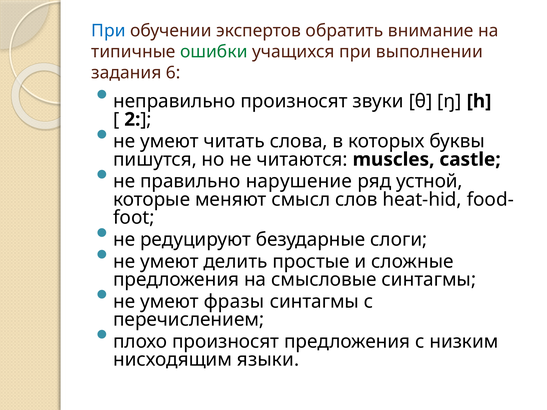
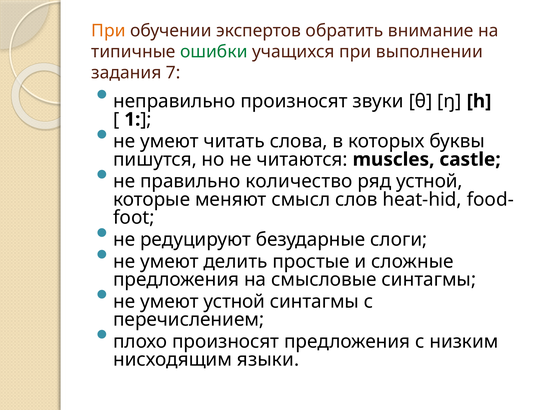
При at (108, 31) colour: blue -> orange
6: 6 -> 7
2: 2 -> 1
нарушение: нарушение -> количество
умеют фразы: фразы -> устной
